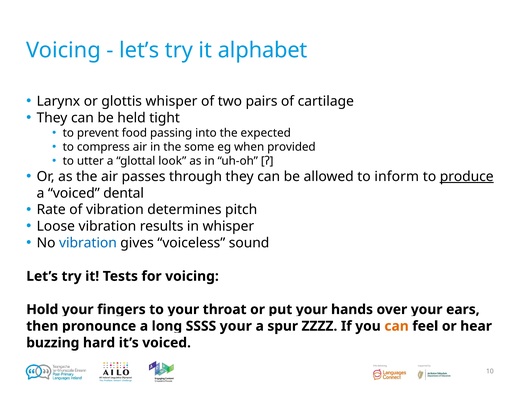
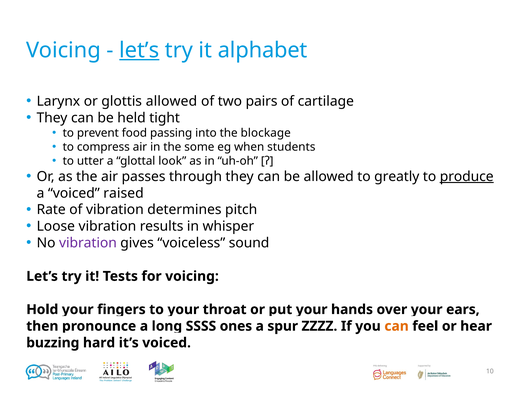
let’s at (139, 50) underline: none -> present
glottis whisper: whisper -> allowed
expected: expected -> blockage
provided: provided -> students
inform: inform -> greatly
dental: dental -> raised
vibration at (88, 243) colour: blue -> purple
your at (236, 326): your -> ones
